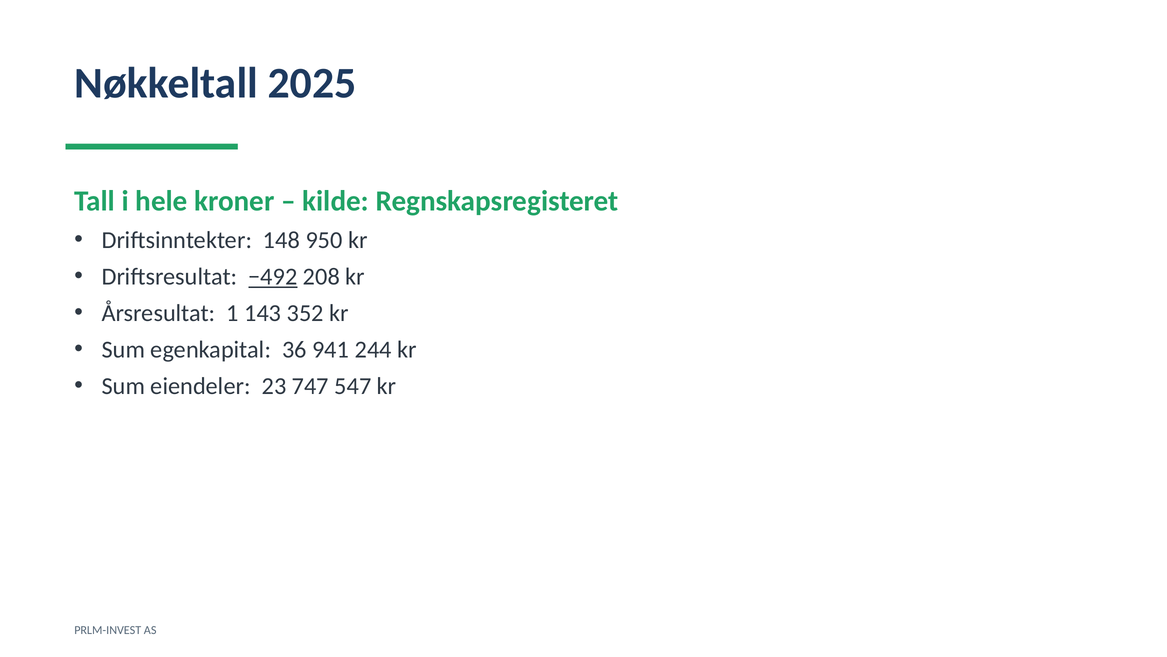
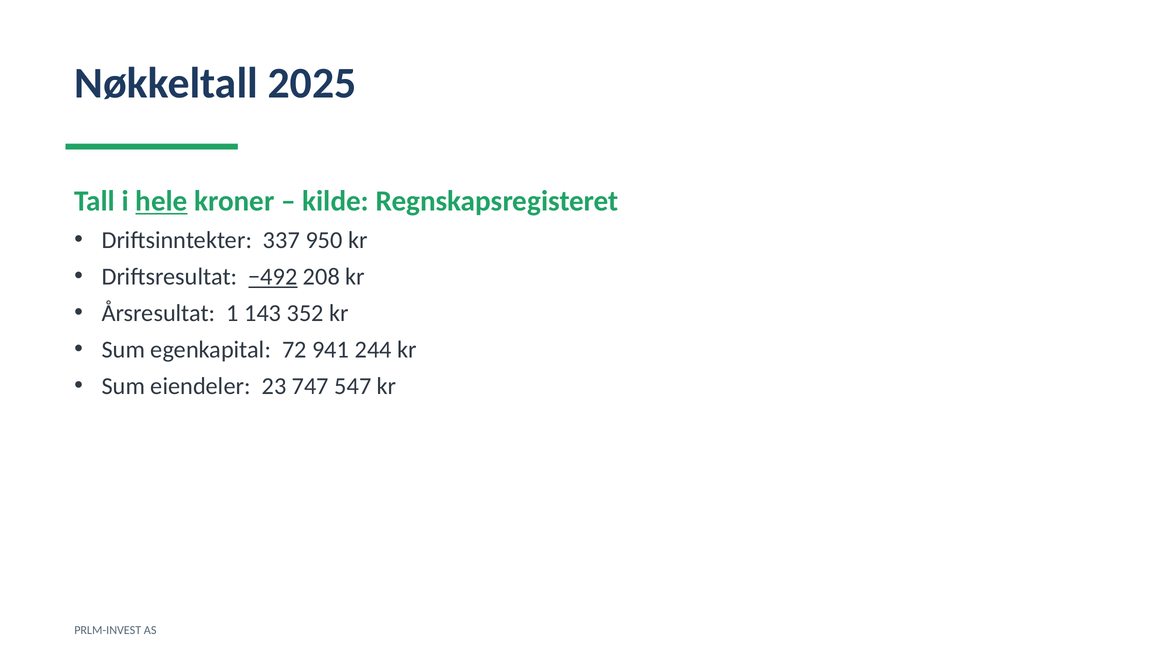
hele underline: none -> present
148: 148 -> 337
36: 36 -> 72
